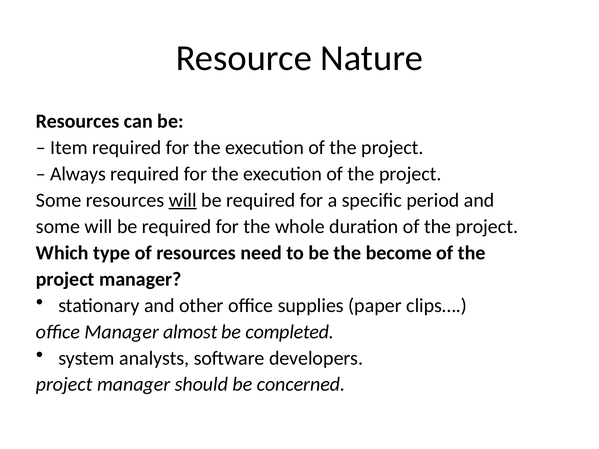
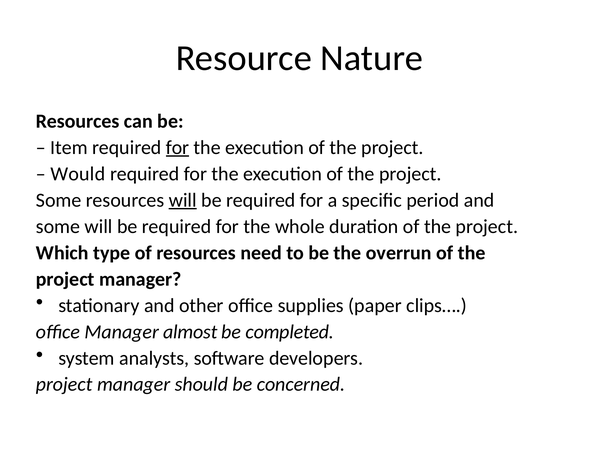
for at (178, 148) underline: none -> present
Always: Always -> Would
become: become -> overrun
